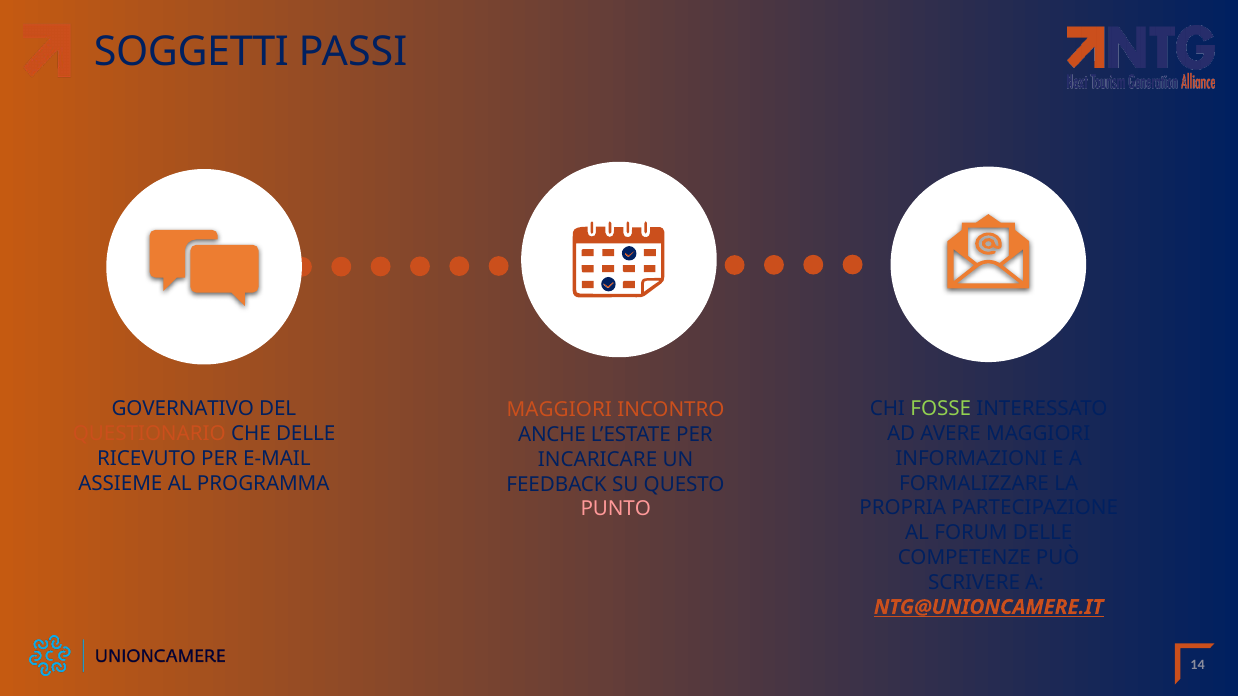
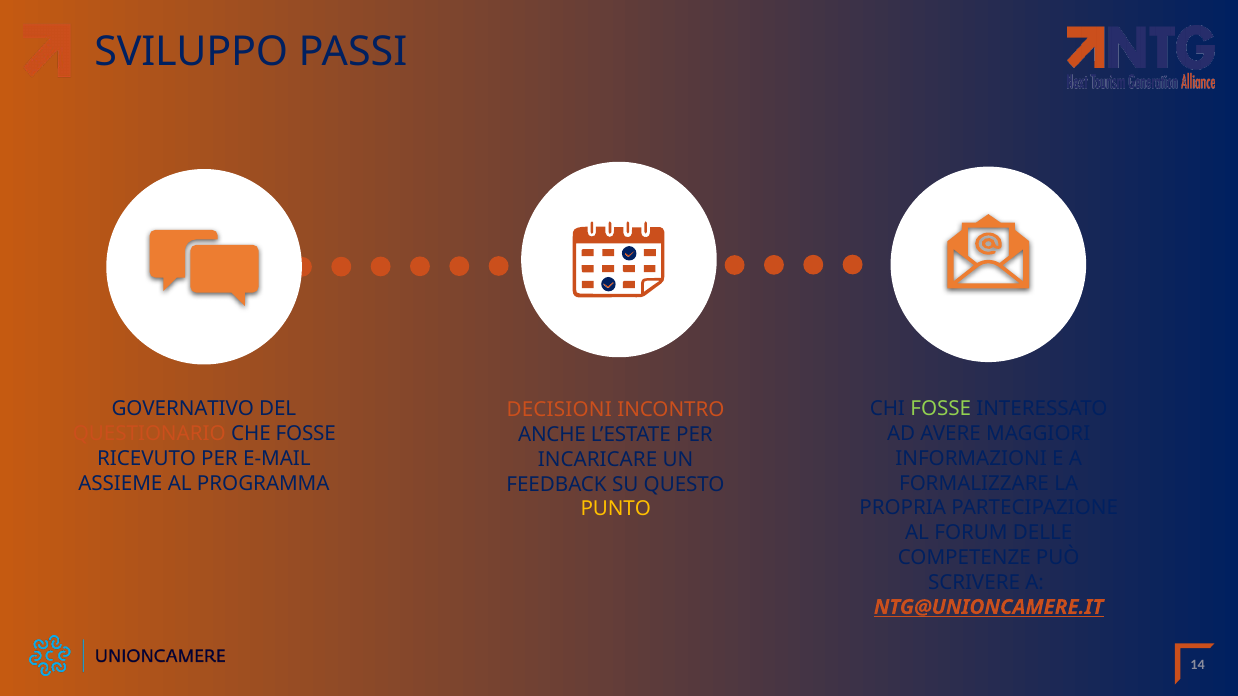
SOGGETTI: SOGGETTI -> SVILUPPO
MAGGIORI at (559, 410): MAGGIORI -> DECISIONI
CHE DELLE: DELLE -> FOSSE
PUNTO colour: pink -> yellow
